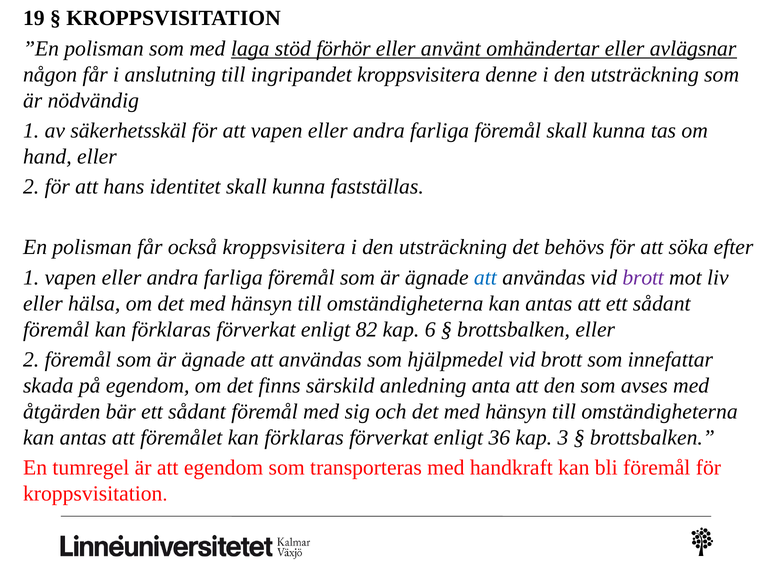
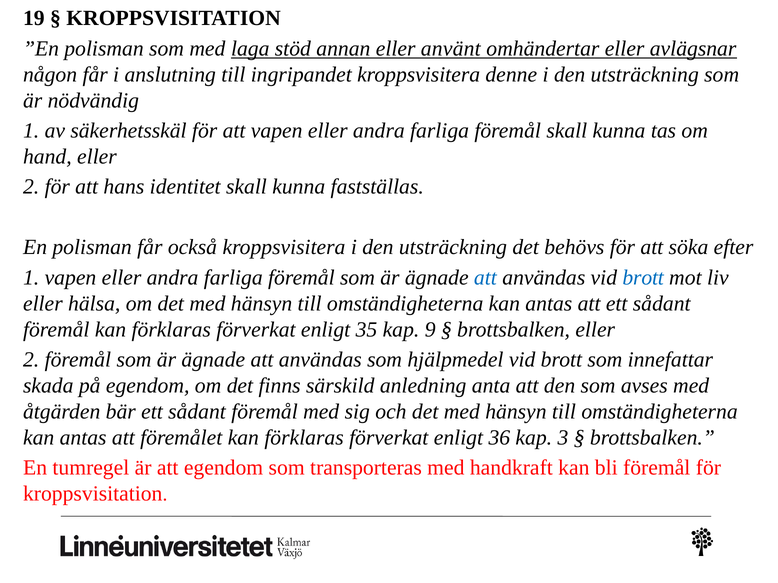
förhör: förhör -> annan
brott at (643, 278) colour: purple -> blue
82: 82 -> 35
6: 6 -> 9
